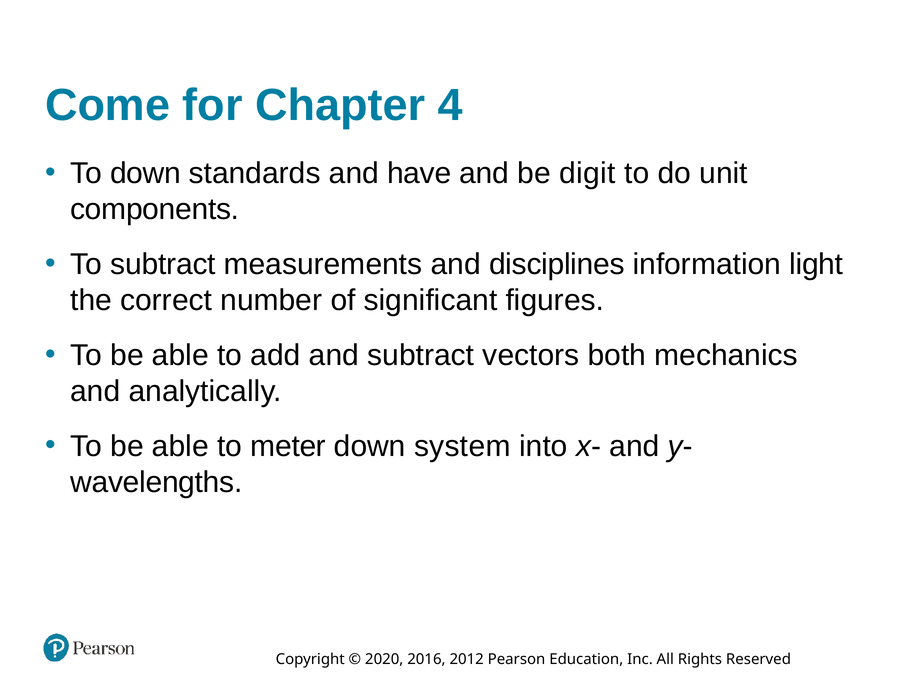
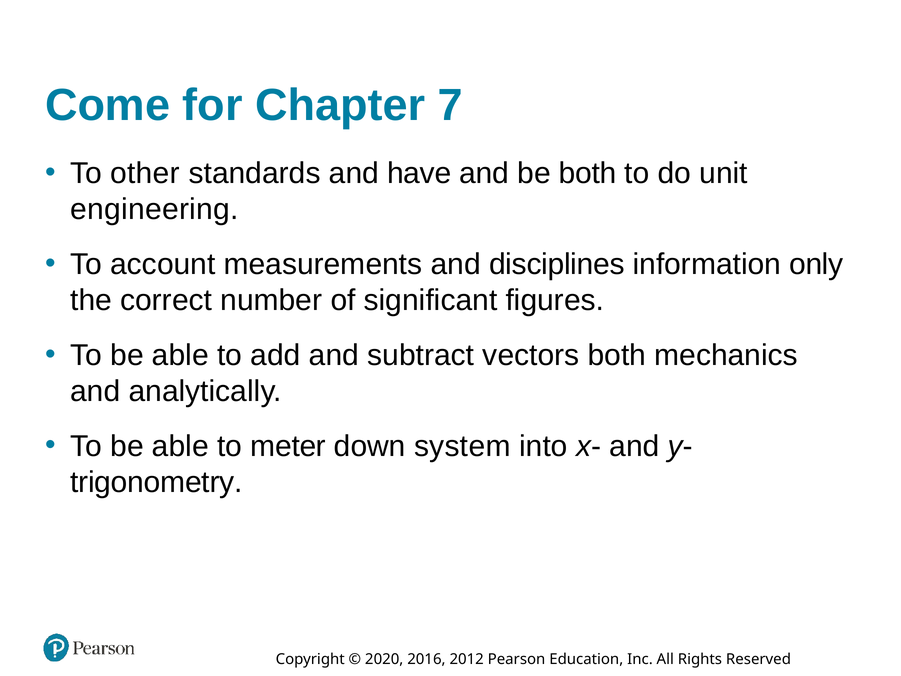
4: 4 -> 7
To down: down -> other
be digit: digit -> both
components: components -> engineering
To subtract: subtract -> account
light: light -> only
wavelengths: wavelengths -> trigonometry
